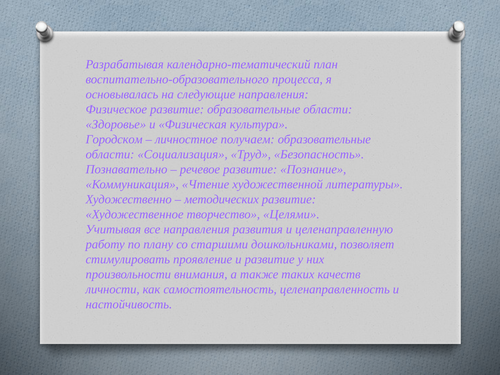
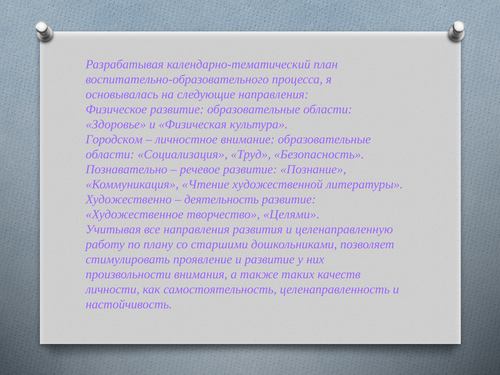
получаем: получаем -> внимание
методических: методических -> деятельность
